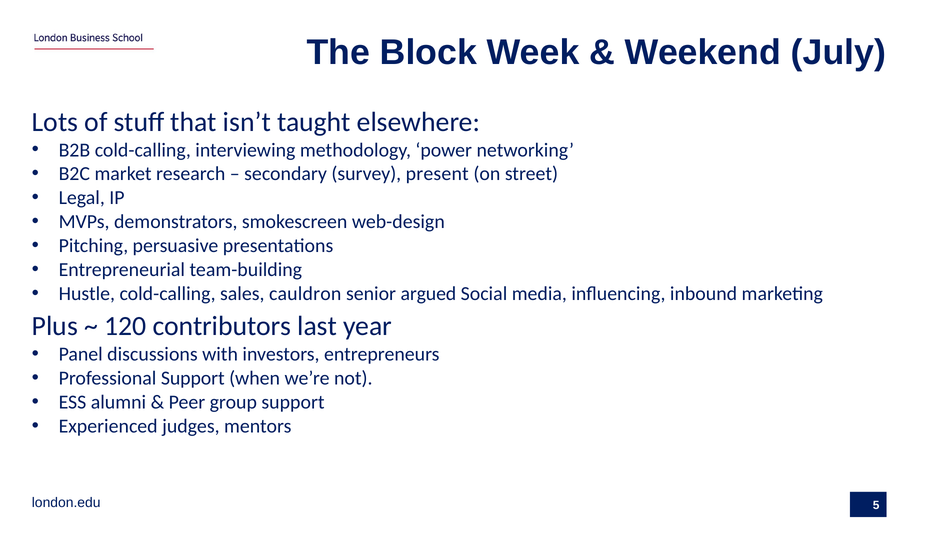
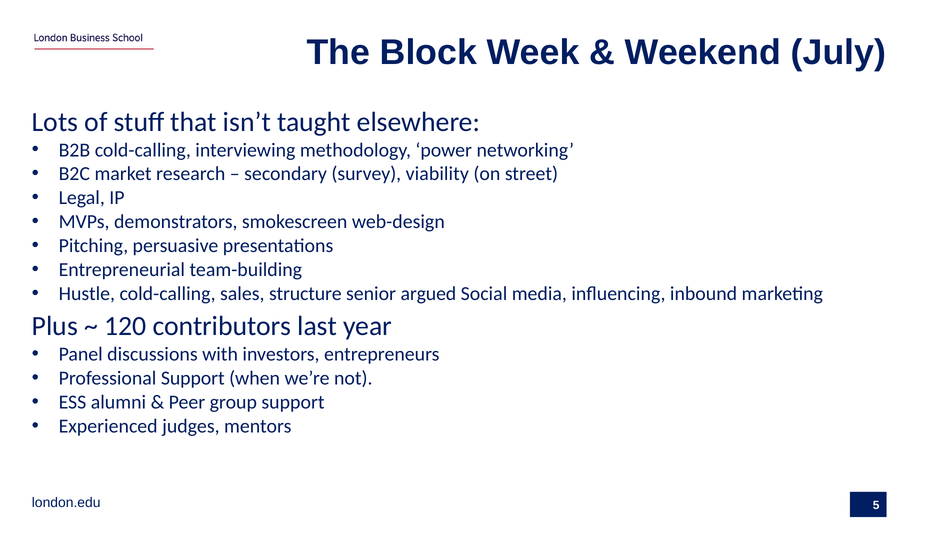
present: present -> viability
cauldron: cauldron -> structure
